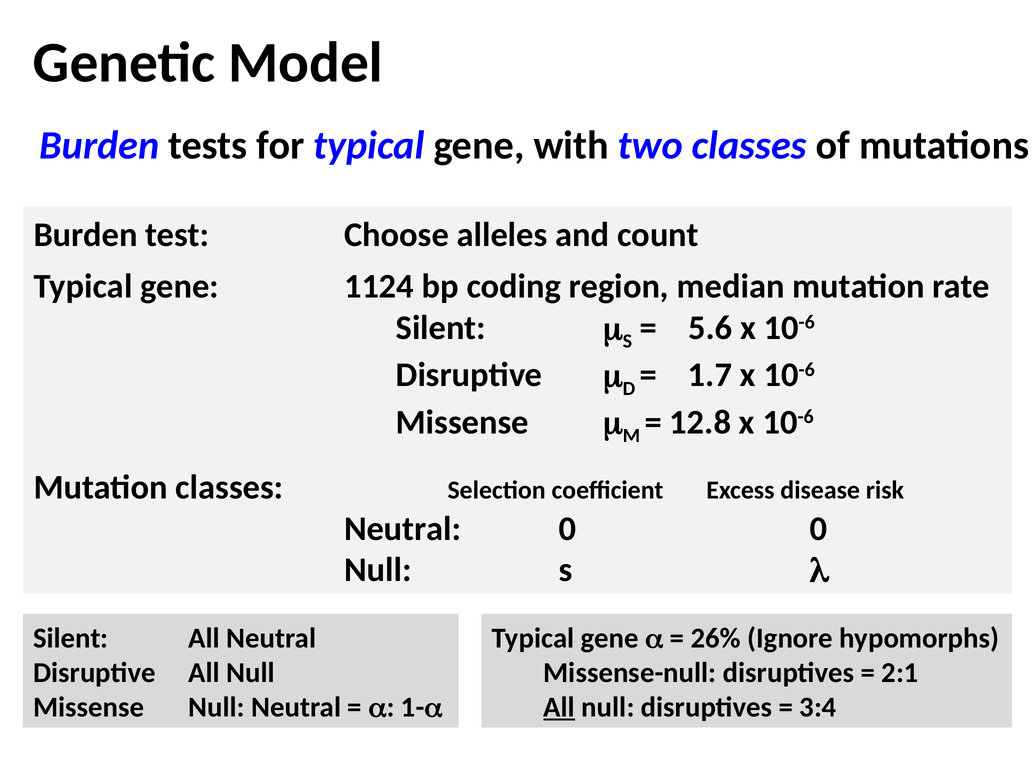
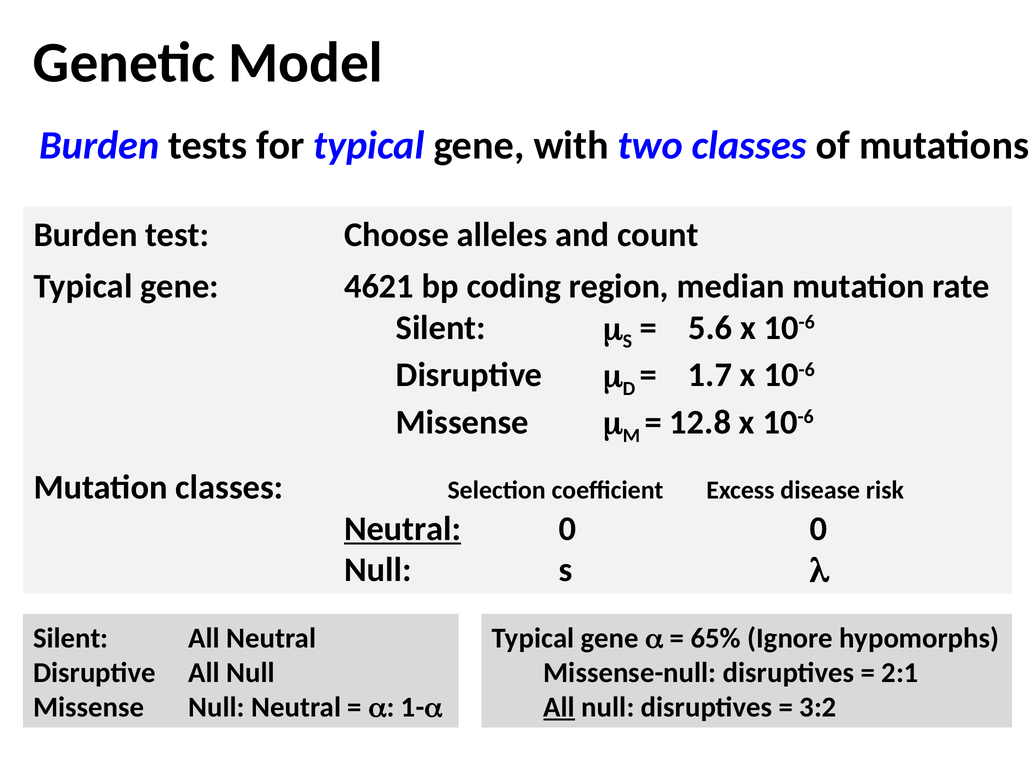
1124: 1124 -> 4621
Neutral at (403, 529) underline: none -> present
26%: 26% -> 65%
3:4: 3:4 -> 3:2
